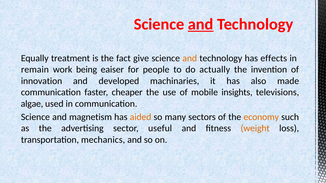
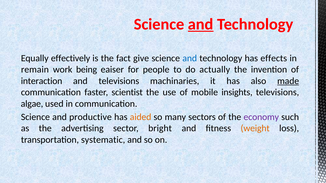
treatment: treatment -> effectively
and at (190, 58) colour: orange -> blue
innovation: innovation -> interaction
and developed: developed -> televisions
made underline: none -> present
cheaper: cheaper -> scientist
magnetism: magnetism -> productive
economy colour: orange -> purple
useful: useful -> bright
mechanics: mechanics -> systematic
